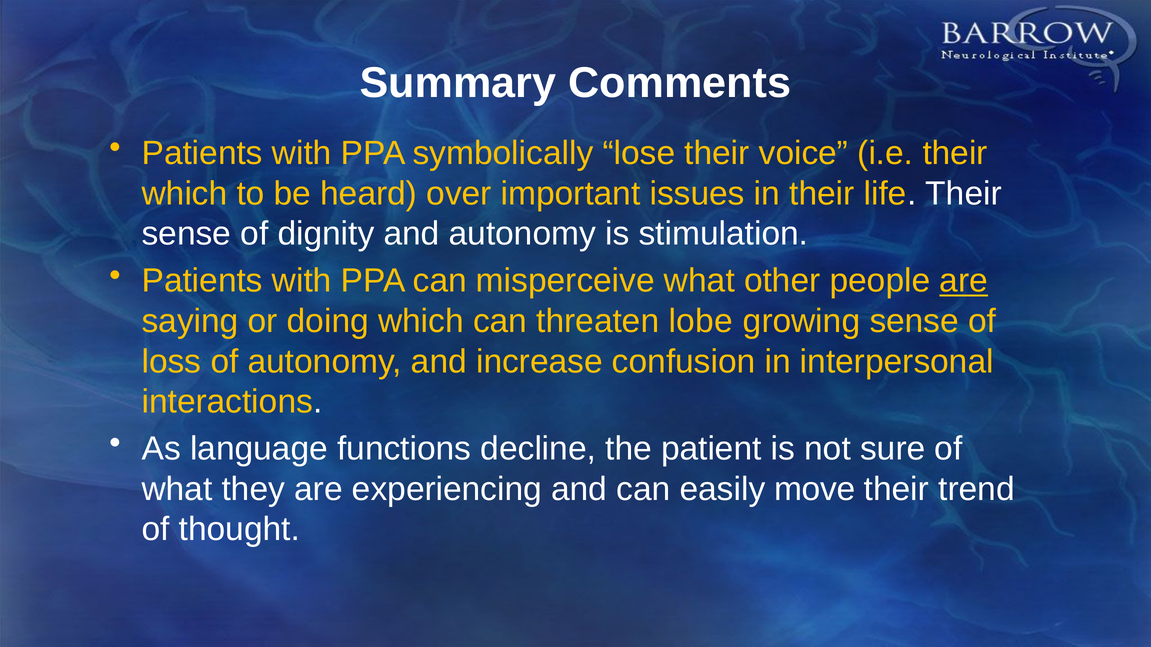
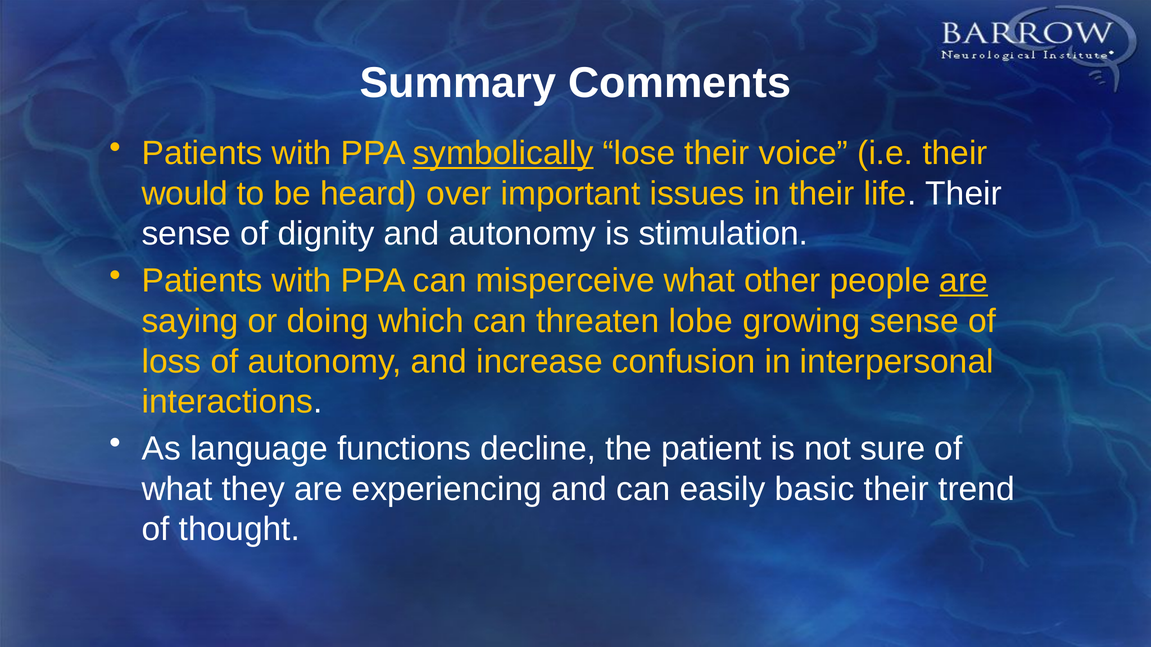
symbolically underline: none -> present
which at (185, 194): which -> would
move: move -> basic
